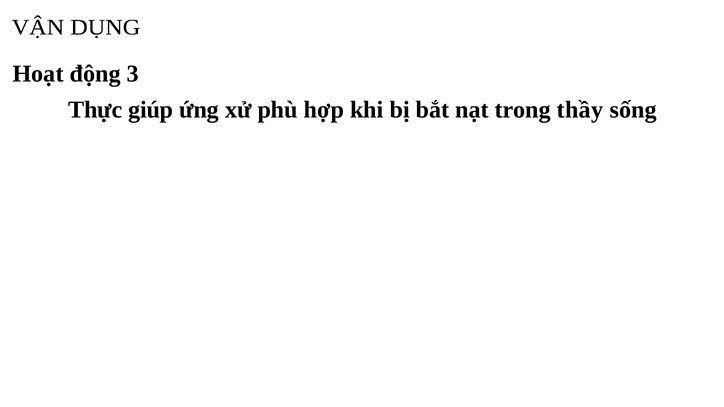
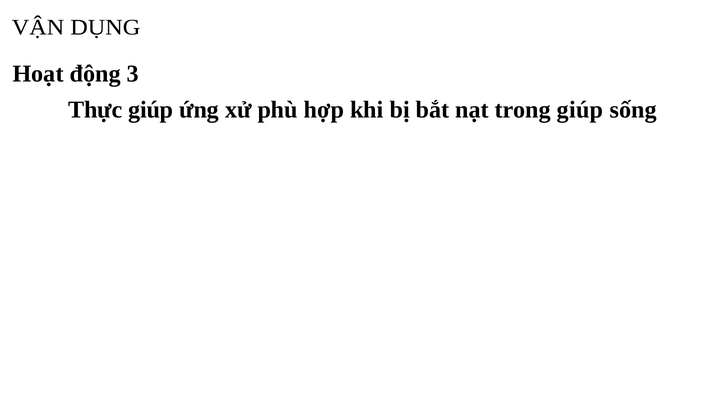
trong thầy: thầy -> giúp
